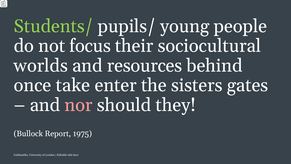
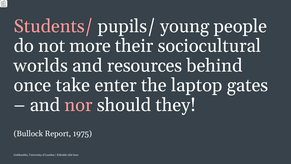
Students/ colour: light green -> pink
focus: focus -> more
sisters: sisters -> laptop
